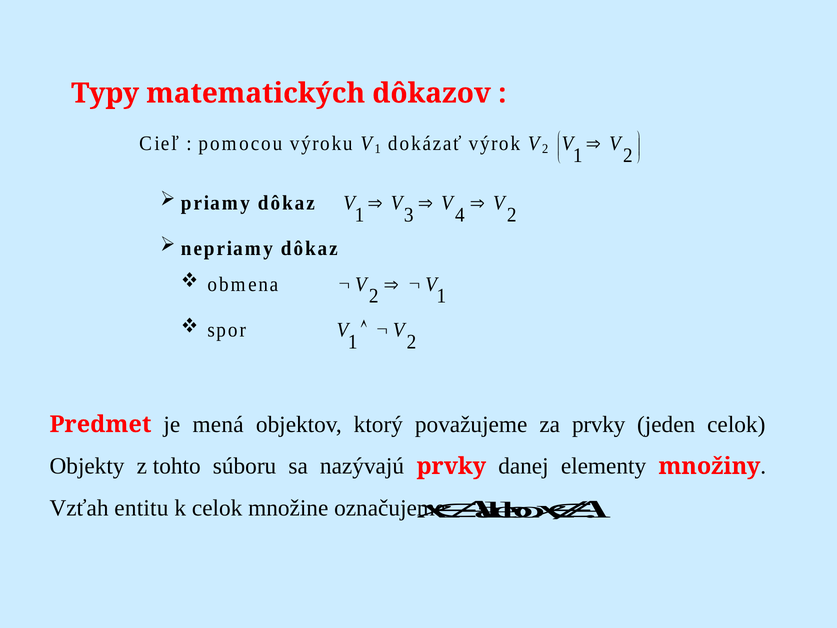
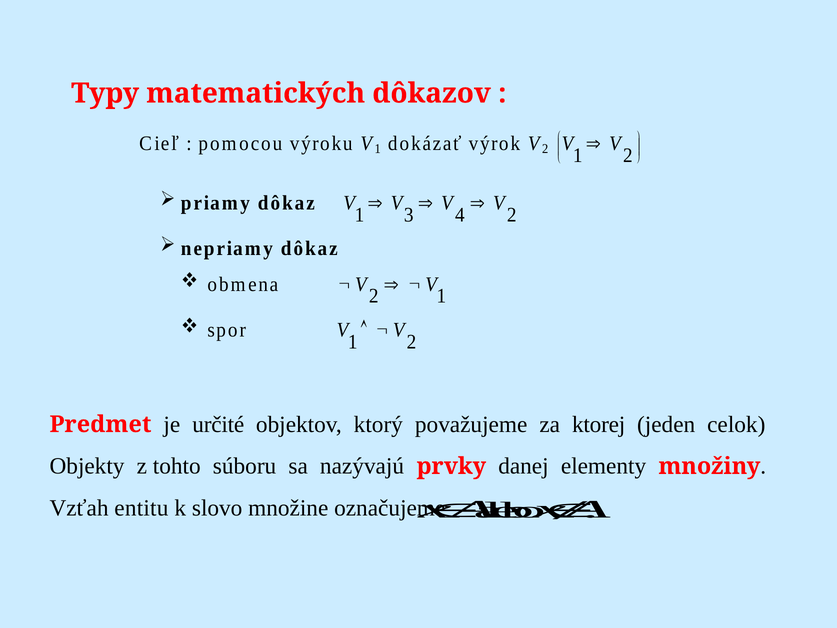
mená: mená -> určité
za prvky: prvky -> ktorej
k celok: celok -> slovo
